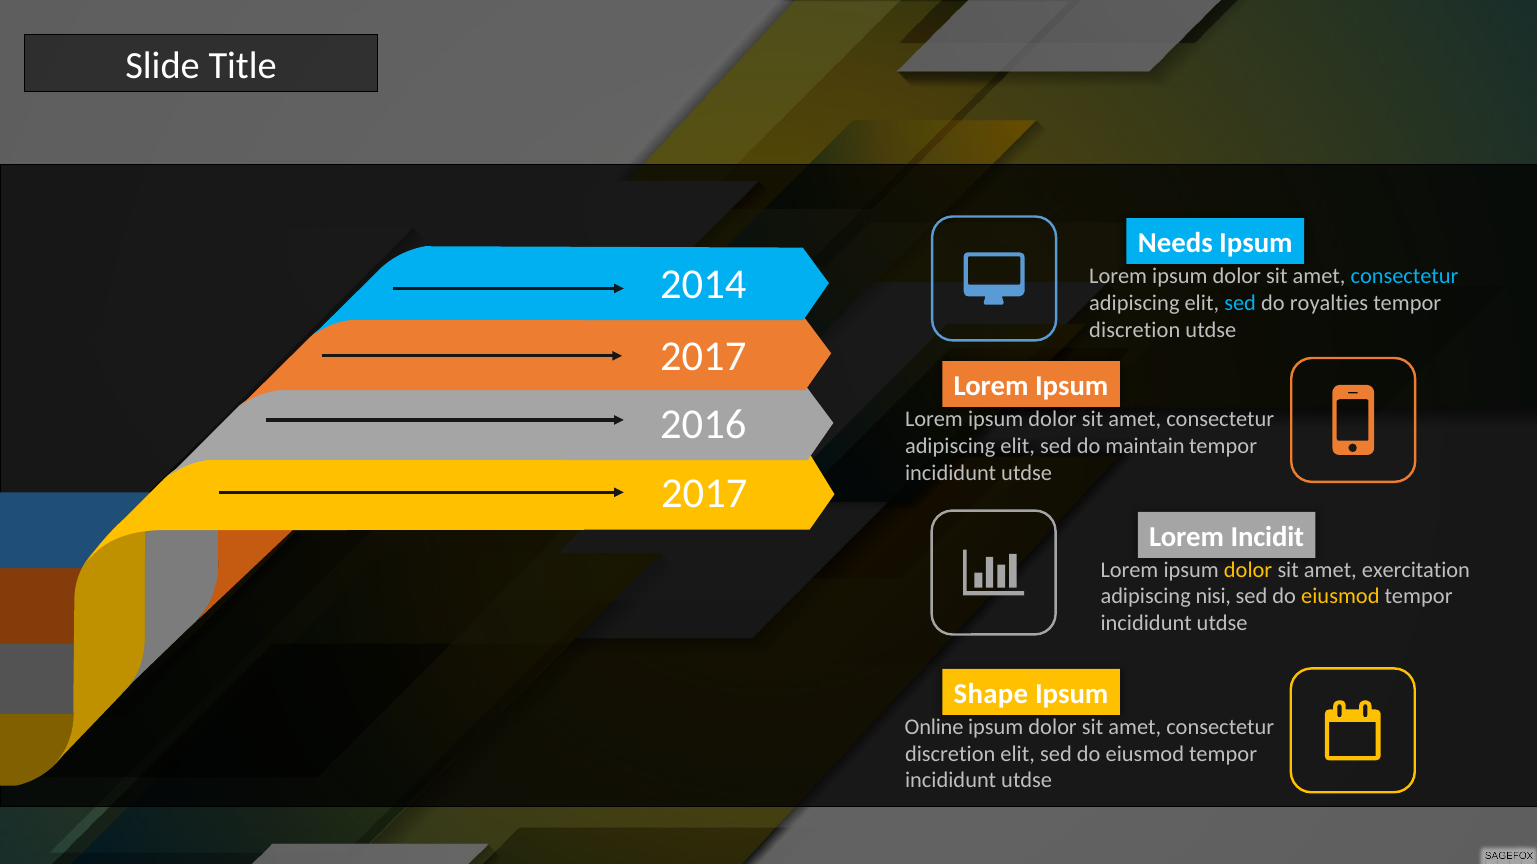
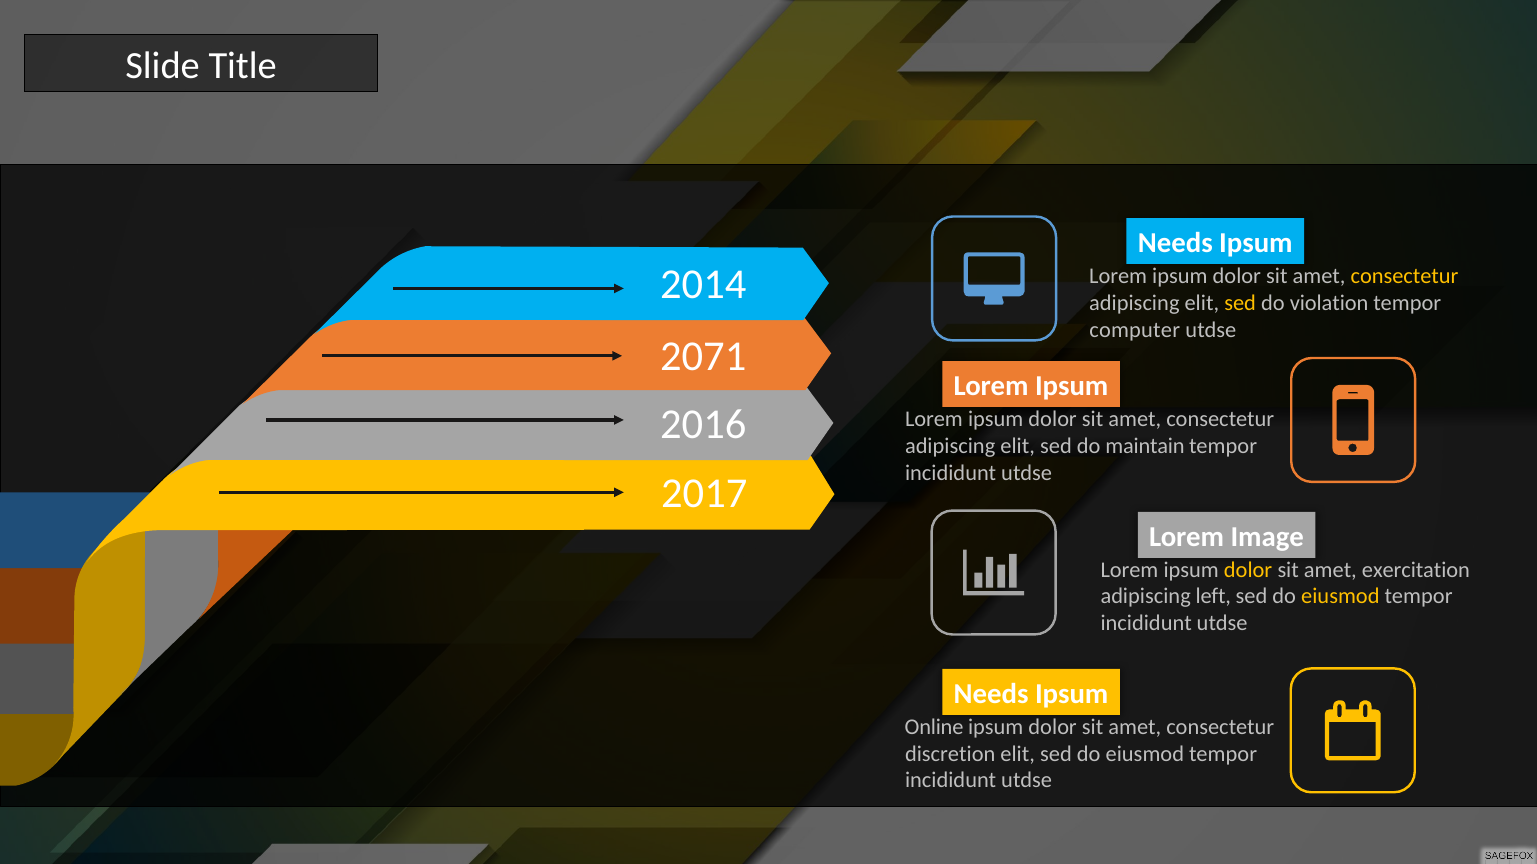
consectetur at (1405, 276) colour: light blue -> yellow
sed at (1240, 303) colour: light blue -> yellow
royalties: royalties -> violation
discretion at (1135, 330): discretion -> computer
2017 at (703, 357): 2017 -> 2071
Incidit: Incidit -> Image
nisi: nisi -> left
Shape at (991, 694): Shape -> Needs
